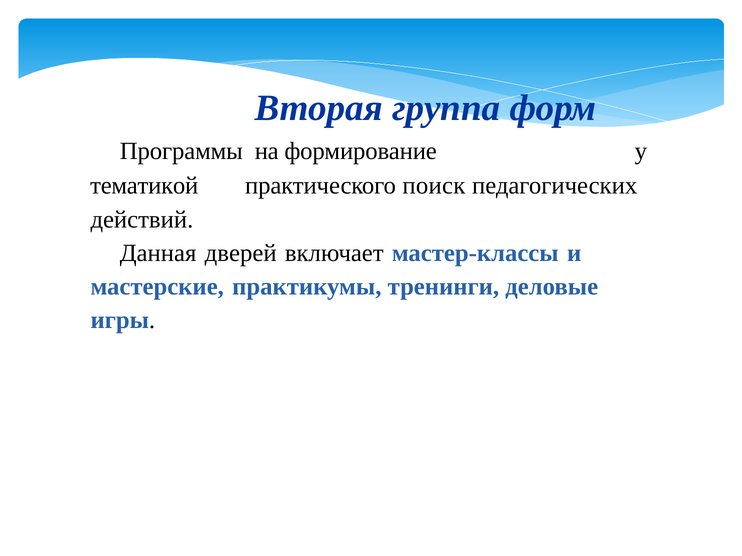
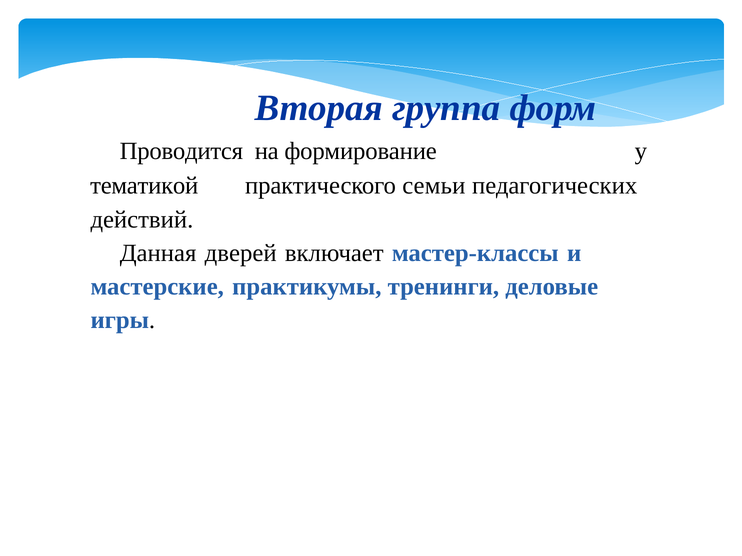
Программы: Программы -> Проводится
поиск: поиск -> семьи
